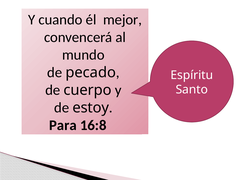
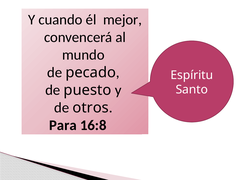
cuerpo: cuerpo -> puesto
estoy: estoy -> otros
